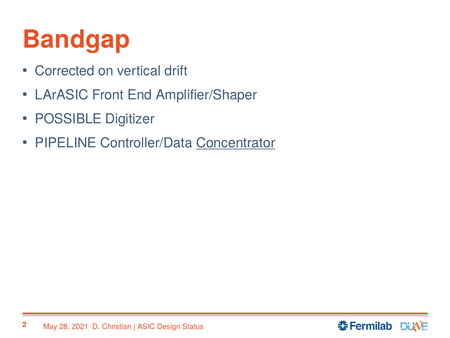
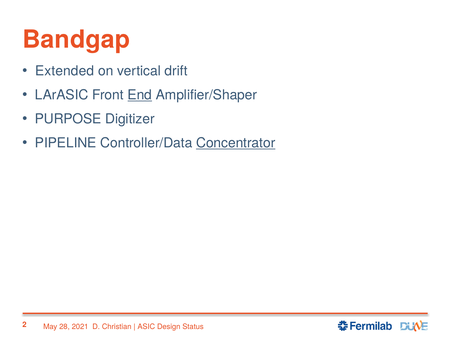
Corrected: Corrected -> Extended
End underline: none -> present
POSSIBLE: POSSIBLE -> PURPOSE
